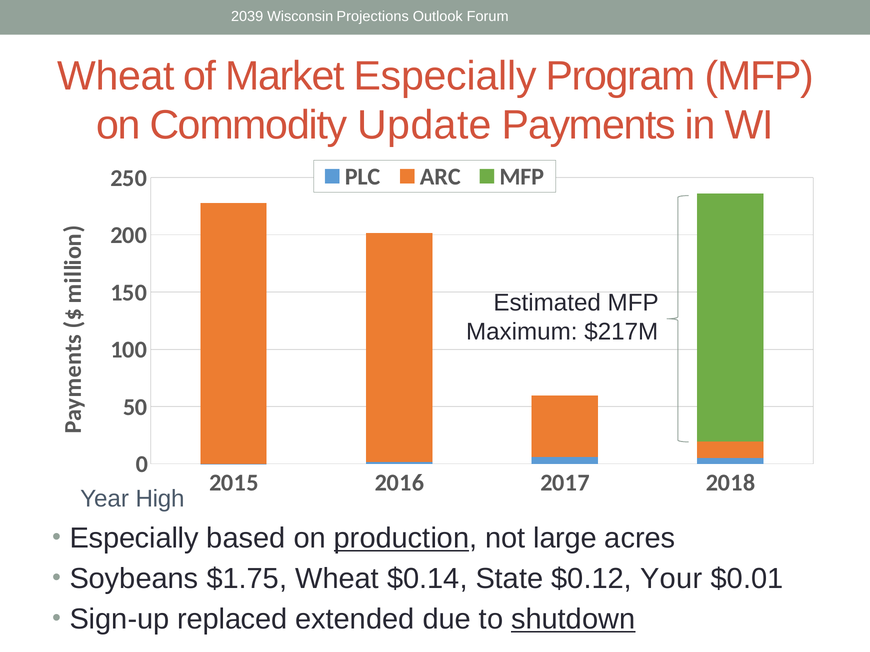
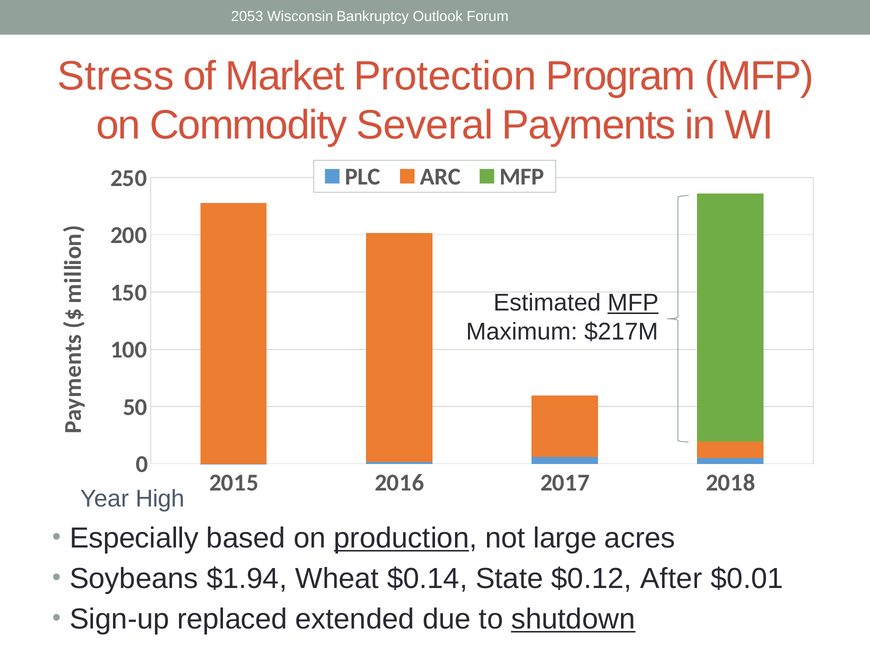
2039: 2039 -> 2053
Projections: Projections -> Bankruptcy
Wheat at (116, 76): Wheat -> Stress
Market Especially: Especially -> Protection
Update: Update -> Several
MFP at (633, 303) underline: none -> present
$1.75: $1.75 -> $1.94
Your: Your -> After
